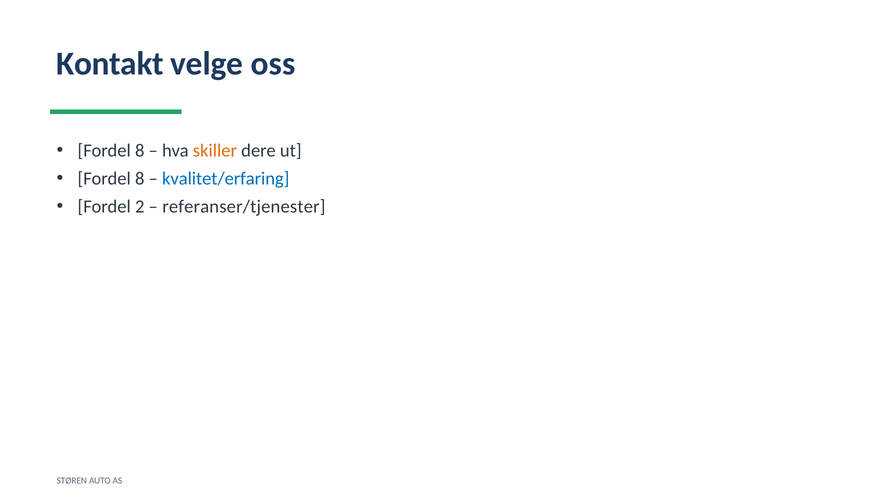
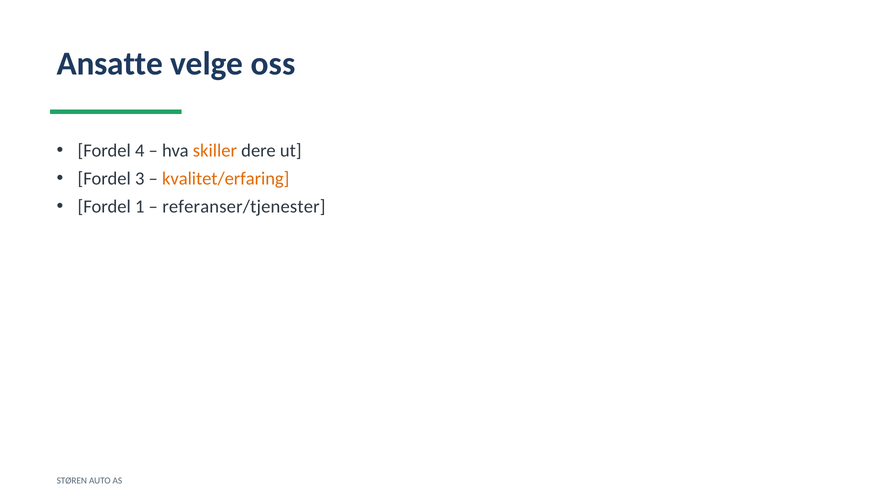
Kontakt: Kontakt -> Ansatte
8 at (140, 151): 8 -> 4
8 at (140, 179): 8 -> 3
kvalitet/erfaring colour: blue -> orange
2: 2 -> 1
